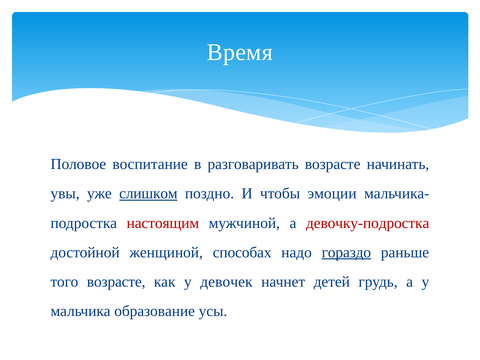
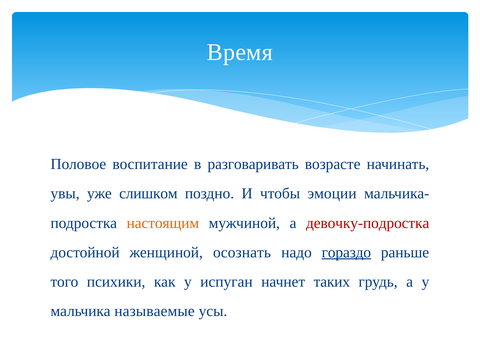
слишком underline: present -> none
настоящим colour: red -> orange
способах: способах -> осознать
того возрасте: возрасте -> психики
девочек: девочек -> испуган
детей: детей -> таких
образование: образование -> называемые
